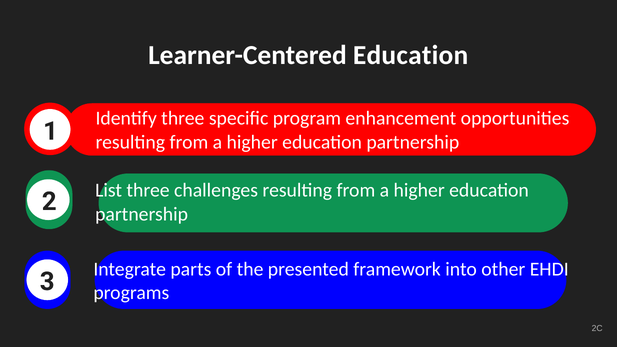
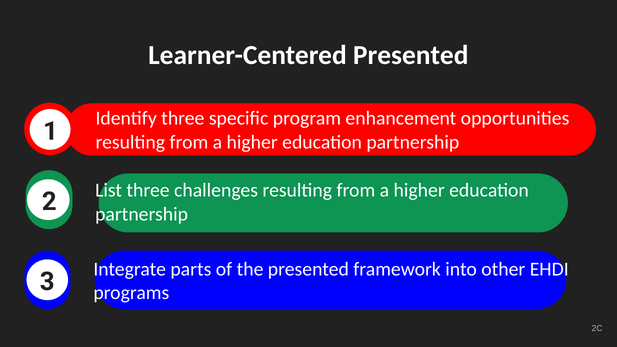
Learner-Centered Education: Education -> Presented
